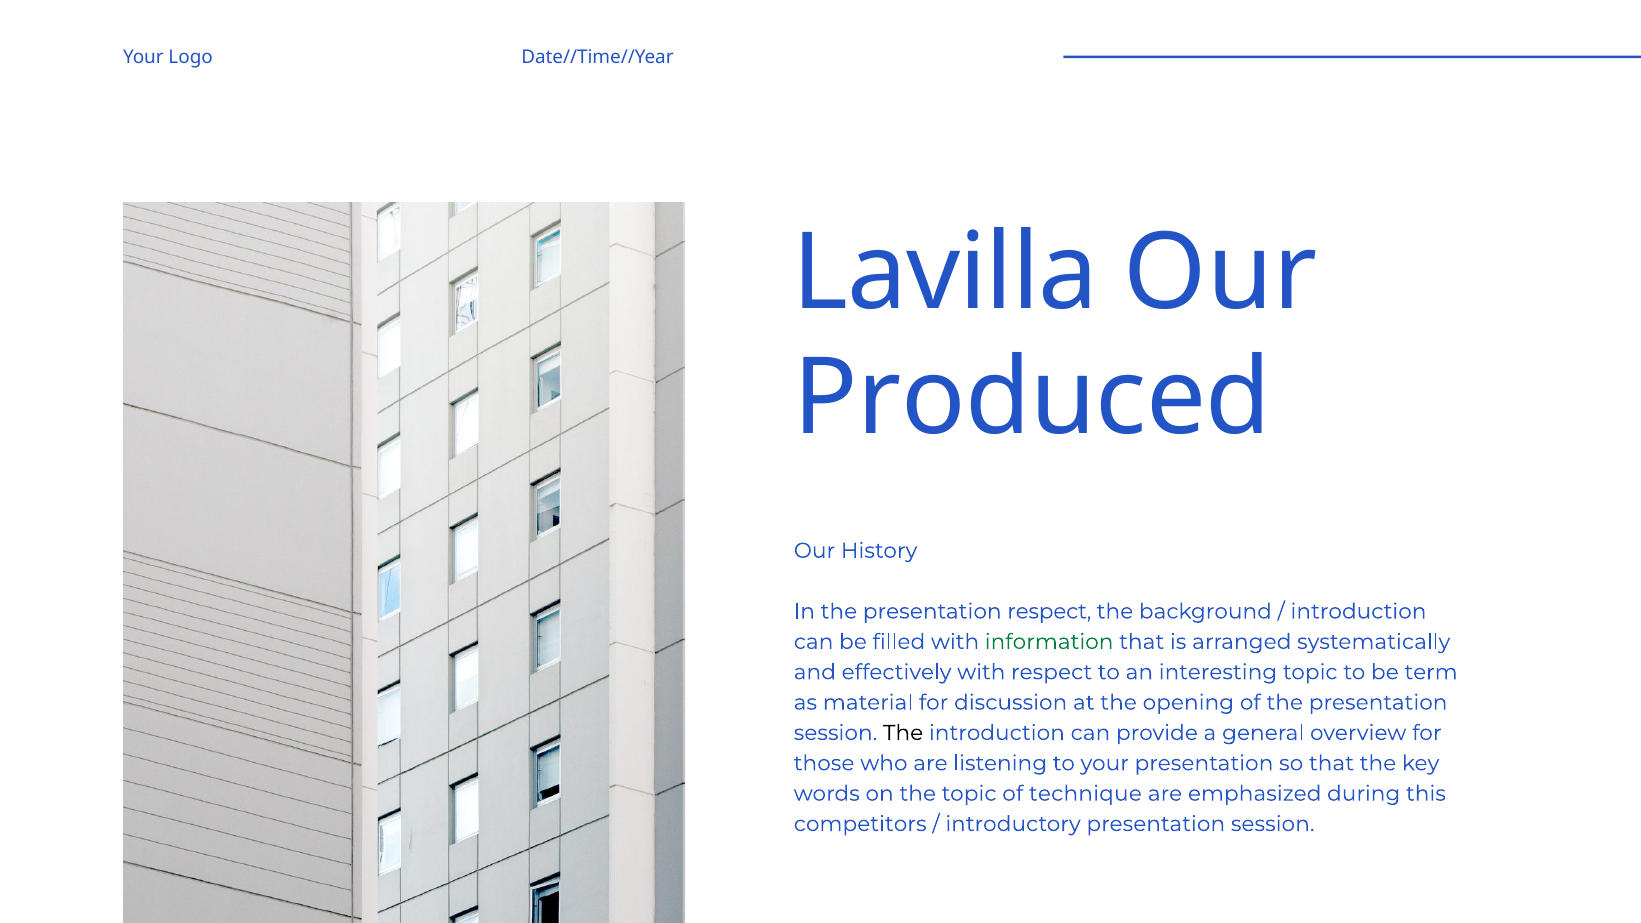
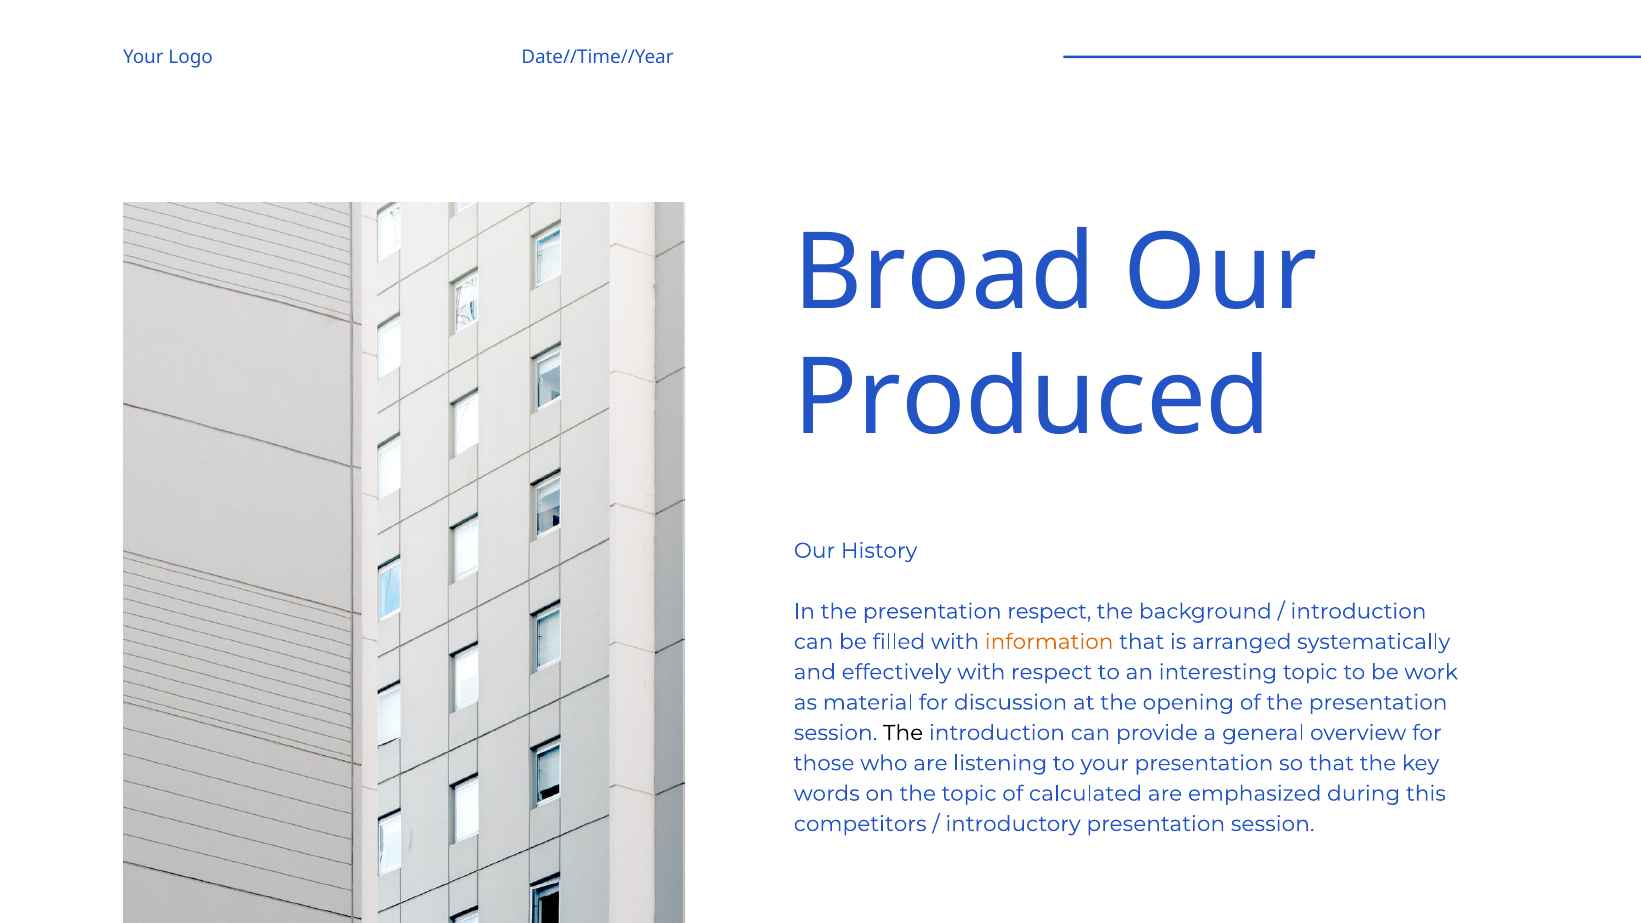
Lavilla: Lavilla -> Broad
information colour: green -> orange
term: term -> work
technique: technique -> calculated
